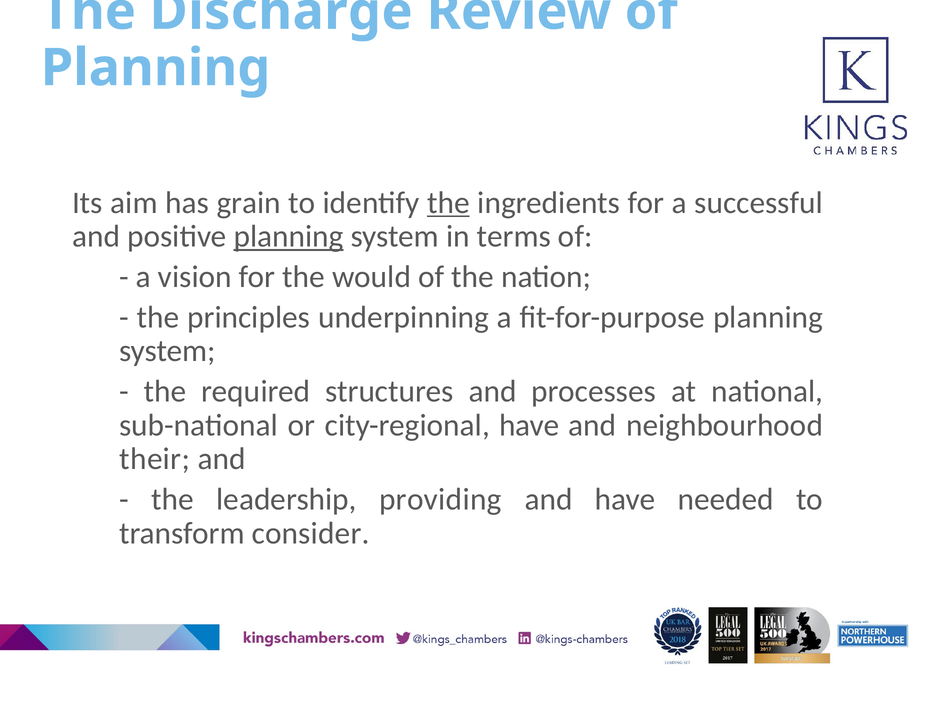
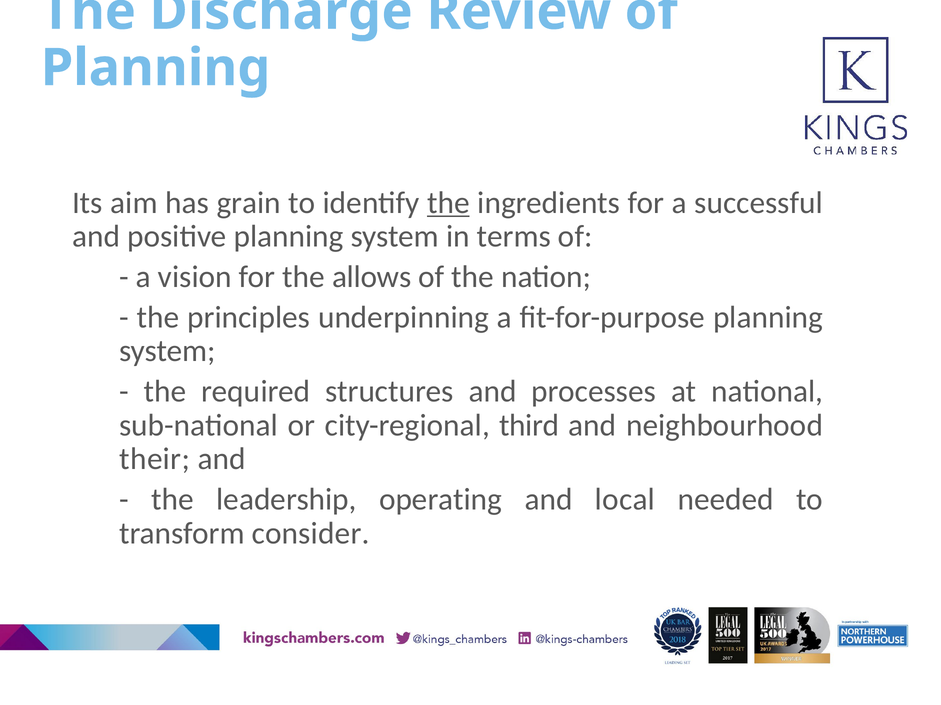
planning at (289, 237) underline: present -> none
would: would -> allows
city-regional have: have -> third
providing: providing -> operating
and have: have -> local
